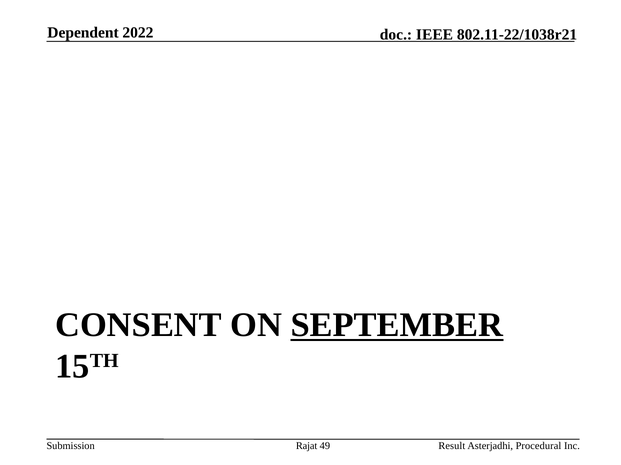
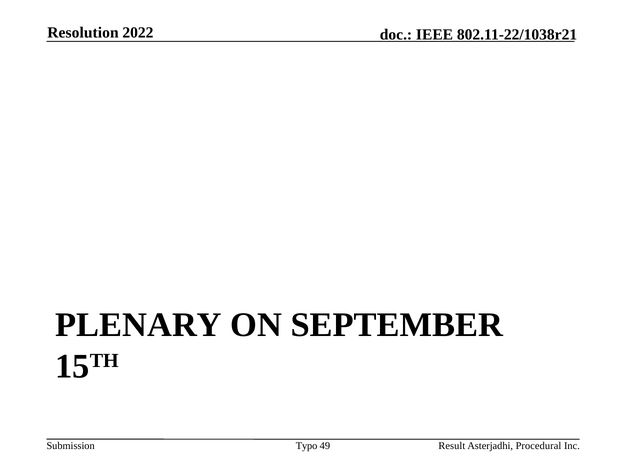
Dependent: Dependent -> Resolution
CONSENT: CONSENT -> PLENARY
SEPTEMBER underline: present -> none
Rajat: Rajat -> Typo
